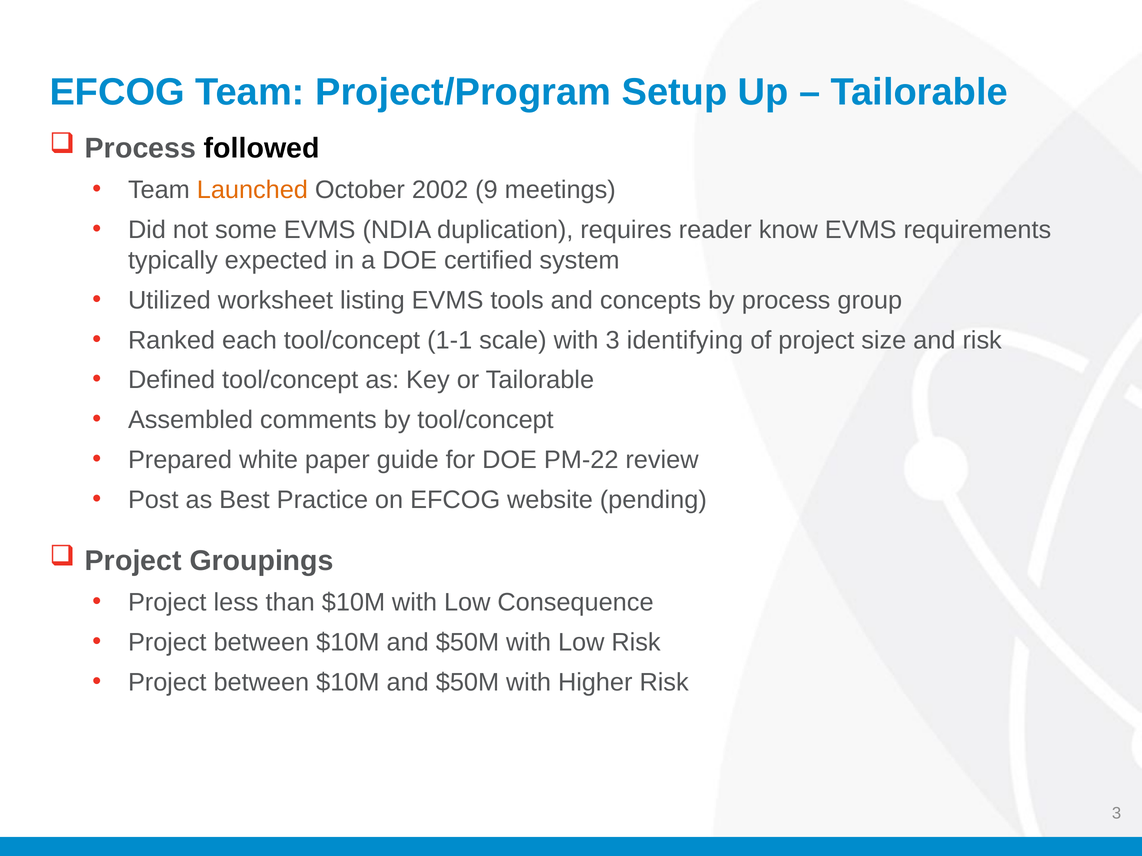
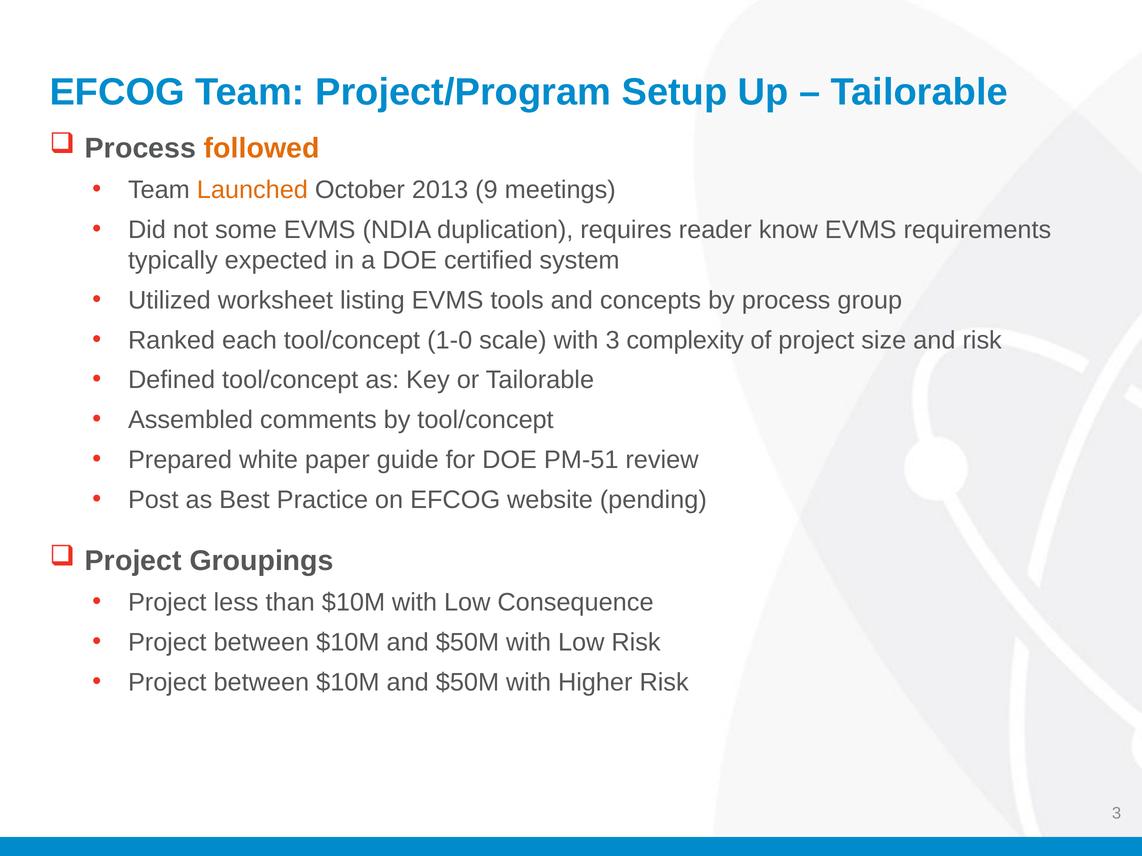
followed colour: black -> orange
2002: 2002 -> 2013
1-1: 1-1 -> 1-0
identifying: identifying -> complexity
PM-22: PM-22 -> PM-51
